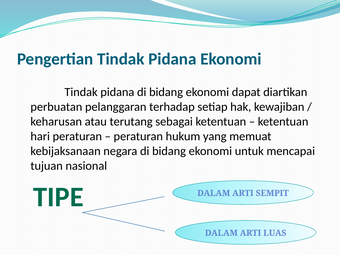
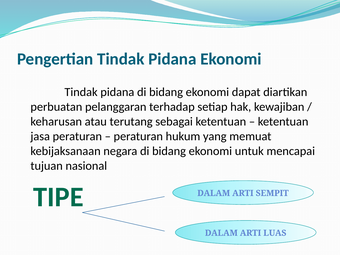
hari: hari -> jasa
